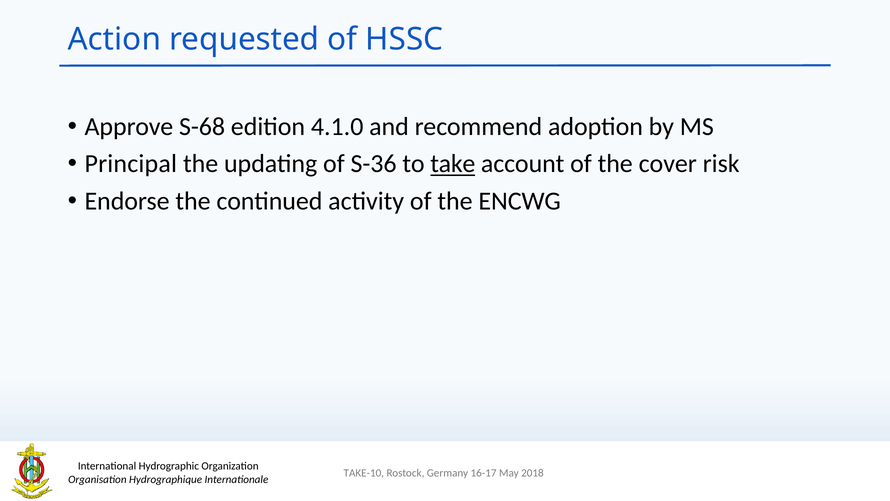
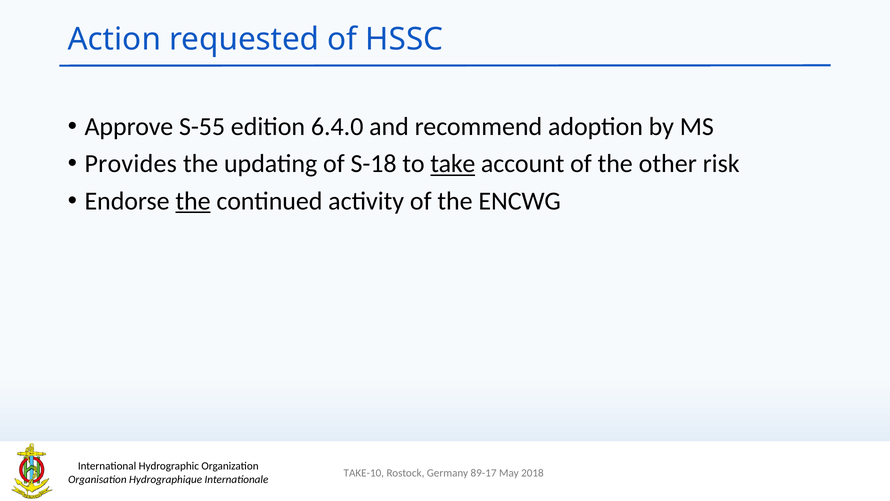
S-68: S-68 -> S-55
4.1.0: 4.1.0 -> 6.4.0
Principal: Principal -> Provides
S-36: S-36 -> S-18
cover: cover -> other
the at (193, 201) underline: none -> present
16-17: 16-17 -> 89-17
